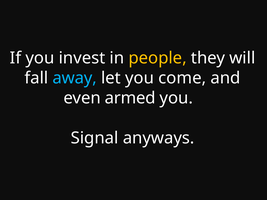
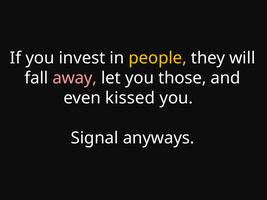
away colour: light blue -> pink
come: come -> those
armed: armed -> kissed
